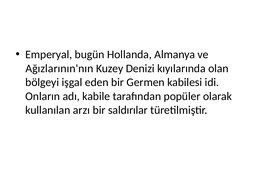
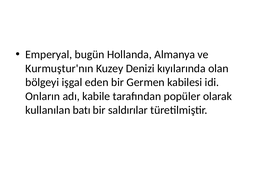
Ağızlarının'nın: Ağızlarının'nın -> Kurmuştur'nın
arzı: arzı -> batı
